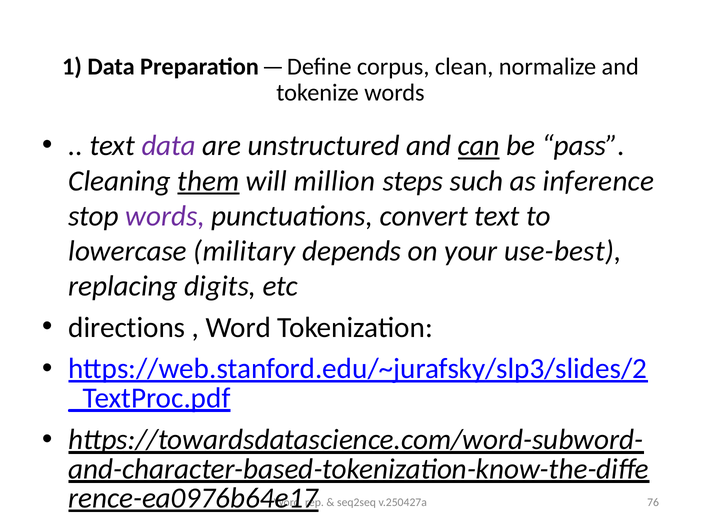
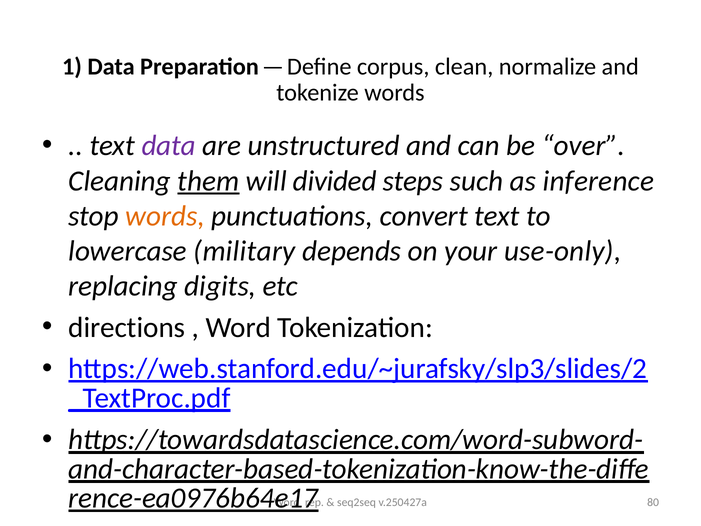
can underline: present -> none
pass: pass -> over
million: million -> divided
words at (165, 216) colour: purple -> orange
use-best: use-best -> use-only
76: 76 -> 80
